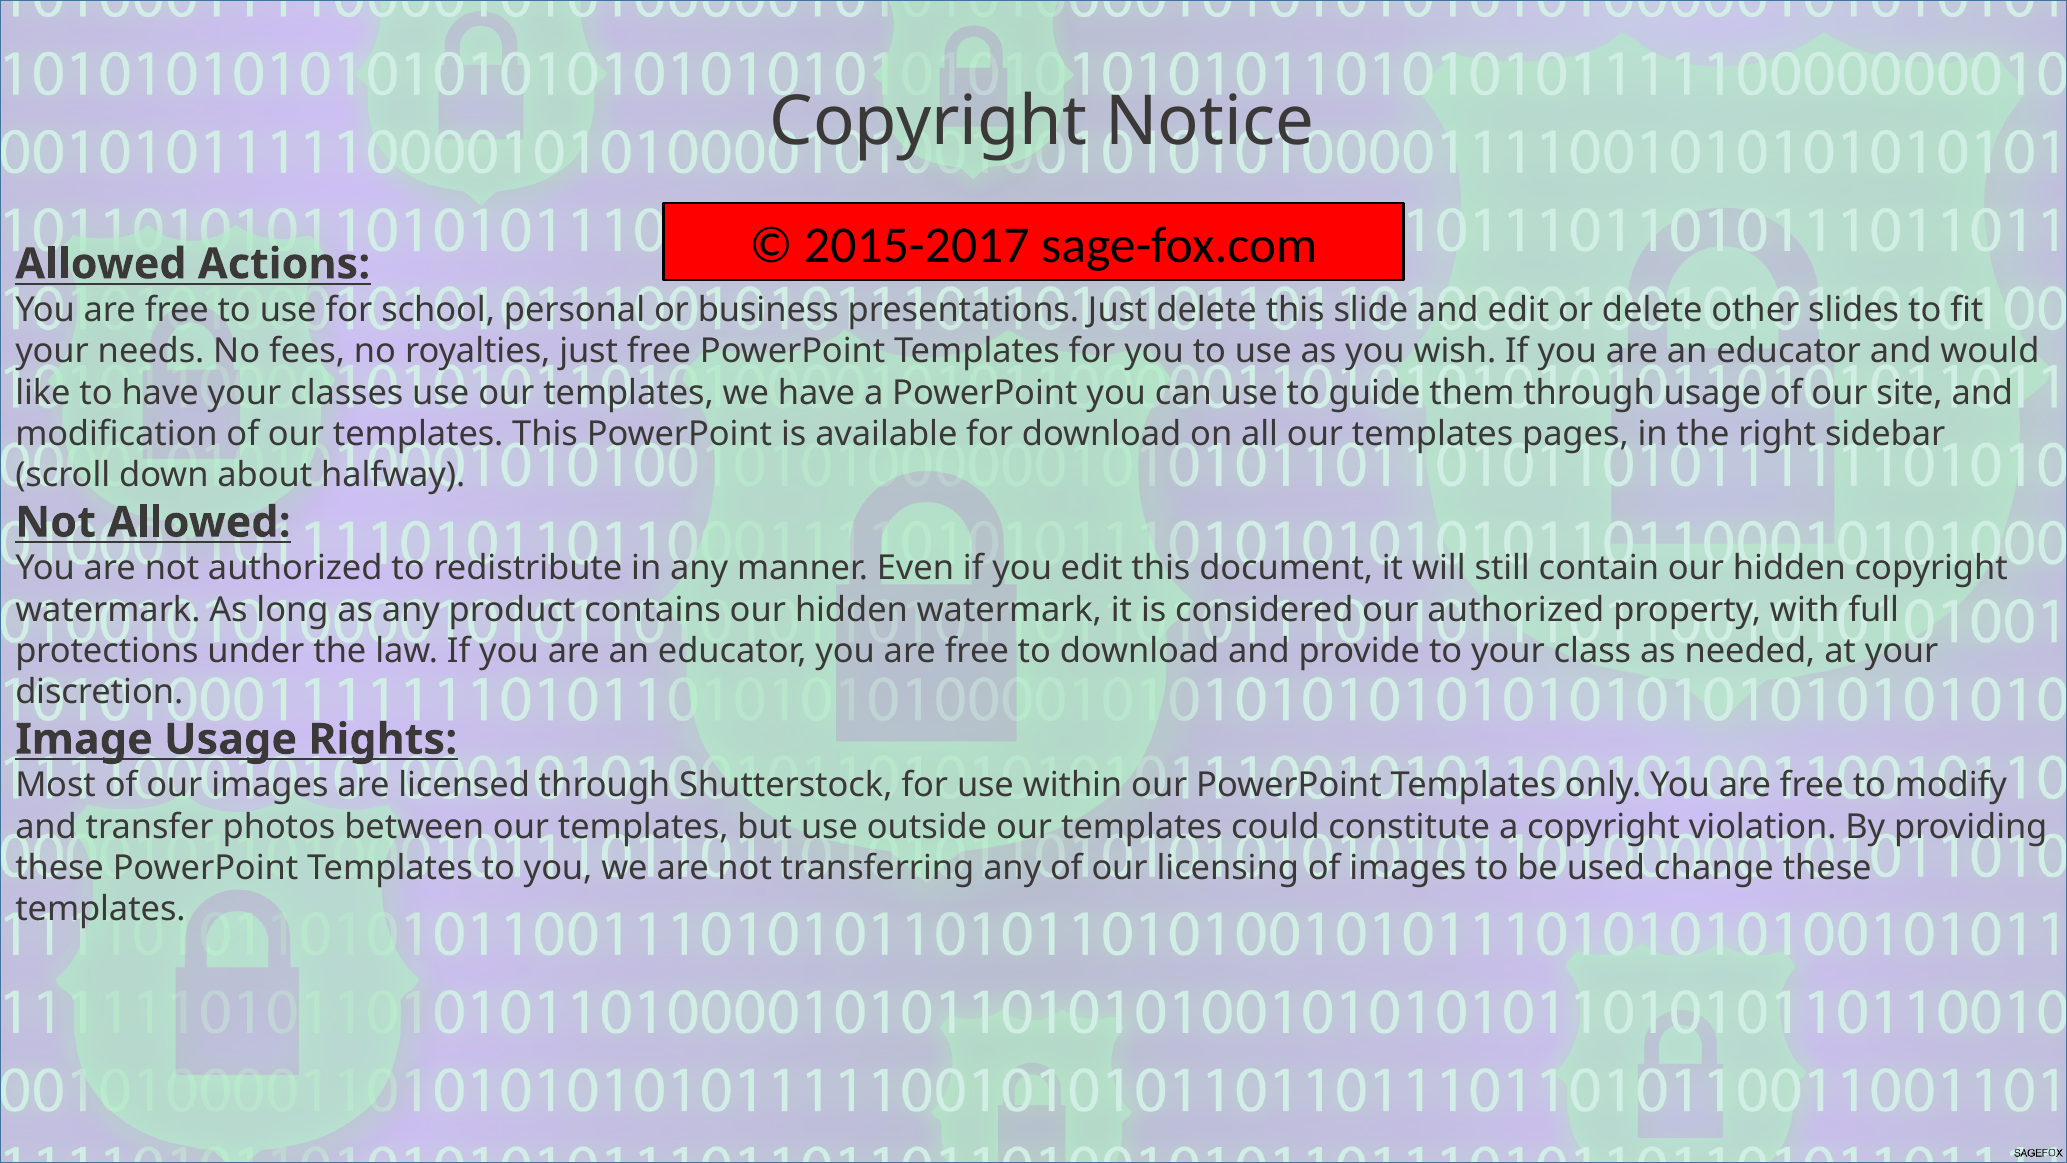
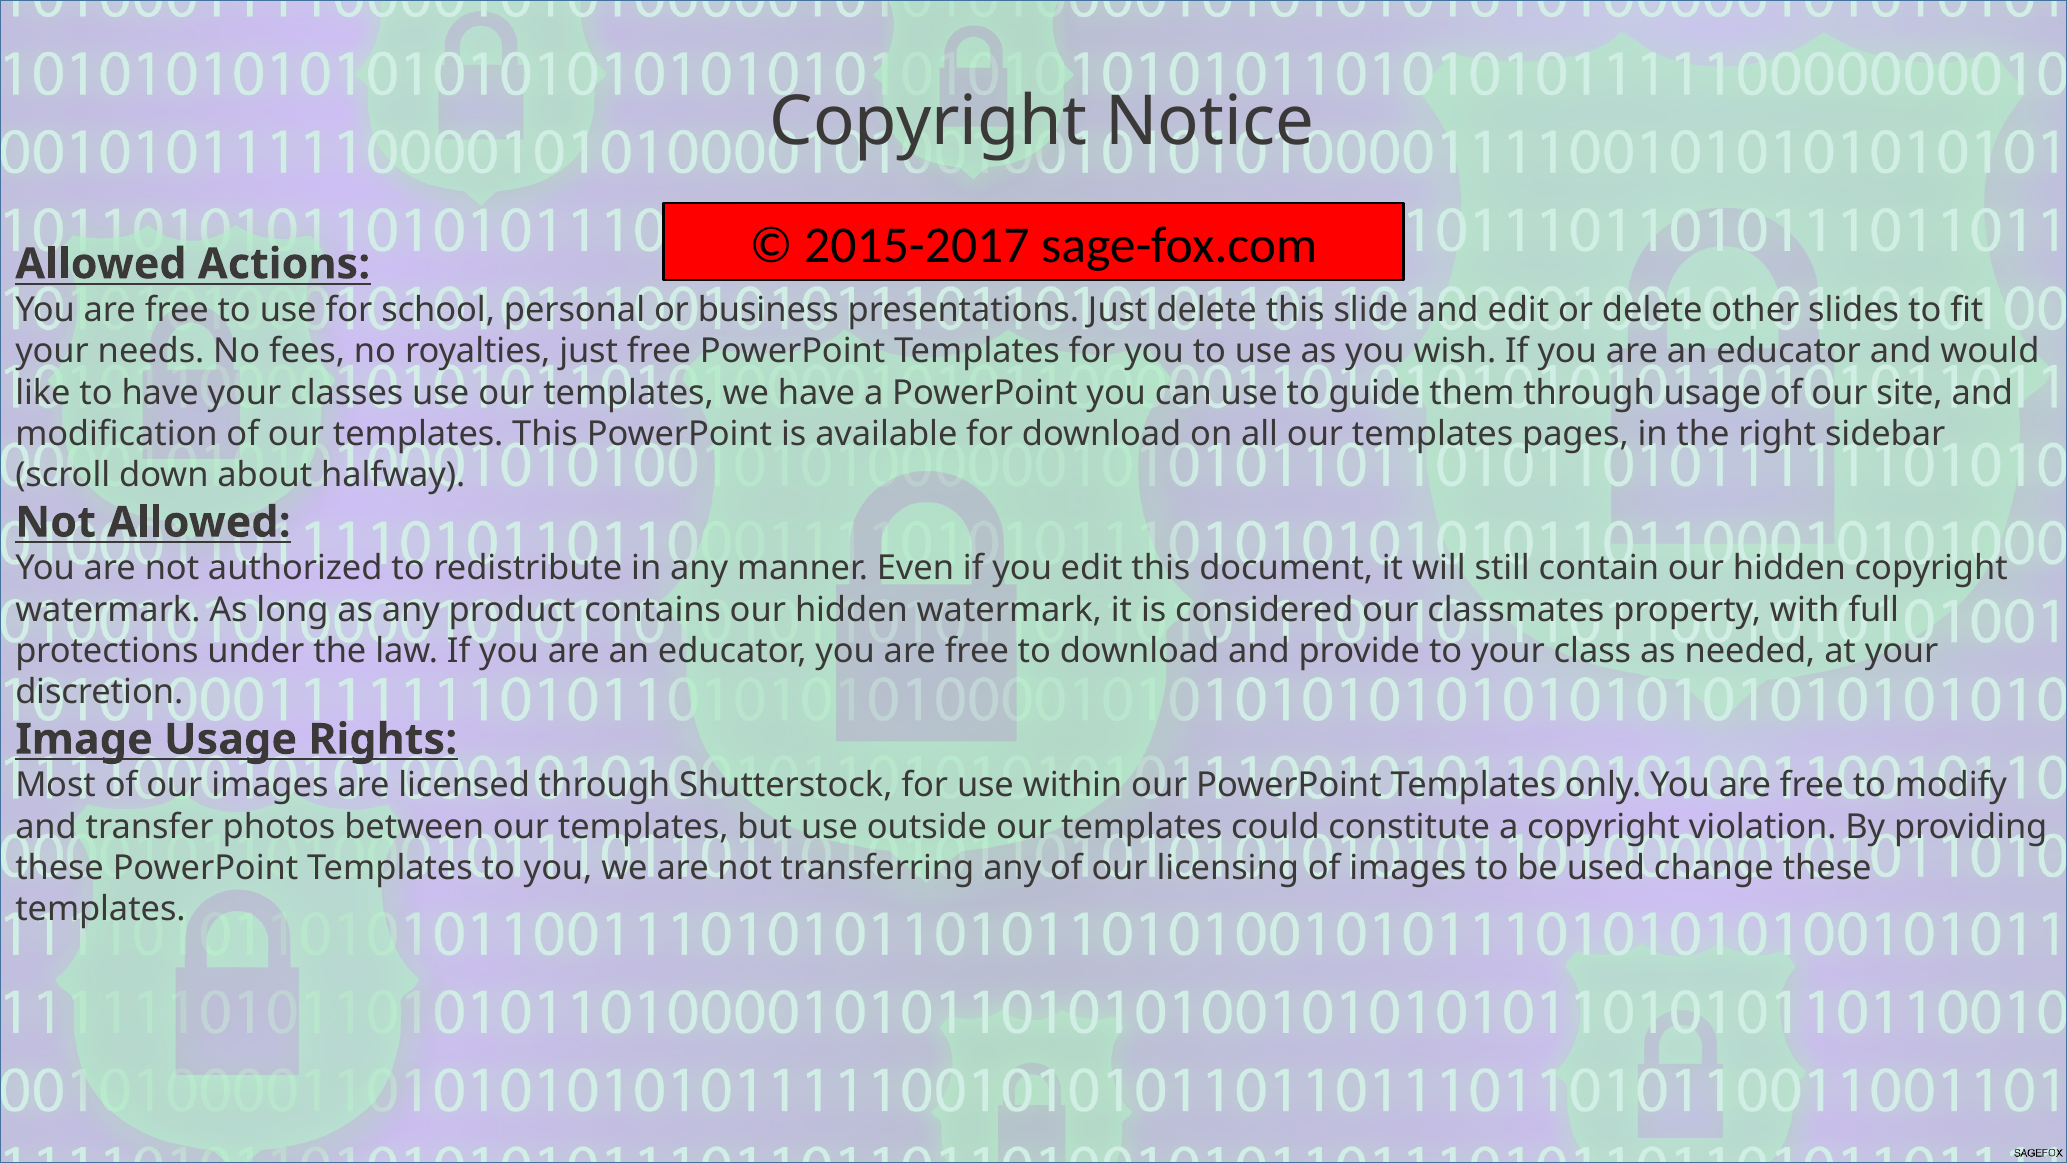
our authorized: authorized -> classmates
